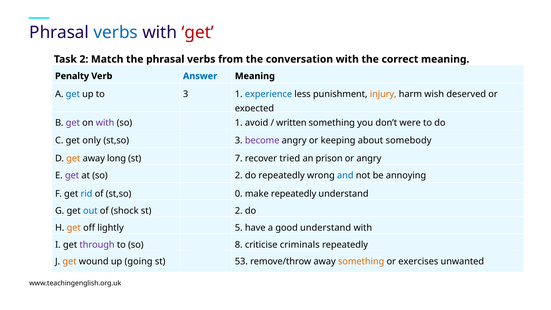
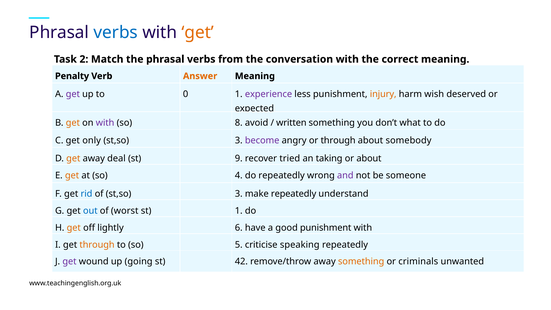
get at (198, 33) colour: red -> orange
Answer colour: blue -> orange
get at (73, 94) colour: blue -> purple
to 3: 3 -> 0
experience colour: blue -> purple
get at (73, 123) colour: purple -> orange
so 1: 1 -> 8
were: were -> what
or keeping: keeping -> through
long: long -> deal
7: 7 -> 9
prison: prison -> taking
or angry: angry -> about
get at (72, 175) colour: purple -> orange
so 2: 2 -> 4
and colour: blue -> purple
annoying: annoying -> someone
of st,so 0: 0 -> 3
shock: shock -> worst
st 2: 2 -> 1
5: 5 -> 6
good understand: understand -> punishment
through at (97, 245) colour: purple -> orange
8: 8 -> 5
criminals: criminals -> speaking
get at (69, 262) colour: orange -> purple
53: 53 -> 42
exercises: exercises -> criminals
